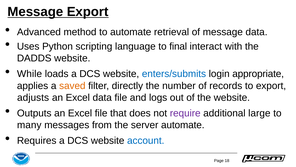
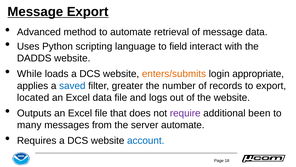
final: final -> field
enters/submits colour: blue -> orange
saved colour: orange -> blue
directly: directly -> greater
adjusts: adjusts -> located
large: large -> been
